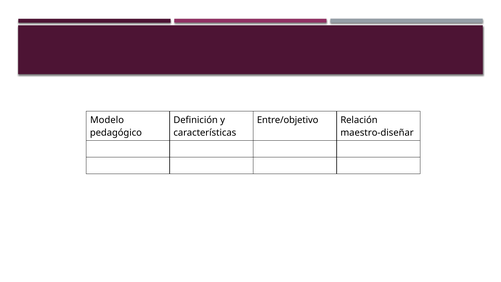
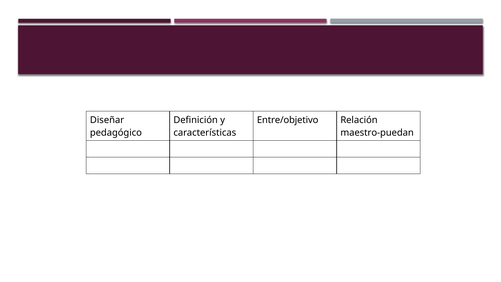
Modelo: Modelo -> Diseñar
maestro-diseñar: maestro-diseñar -> maestro-puedan
